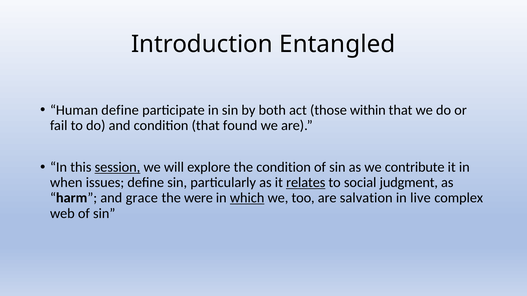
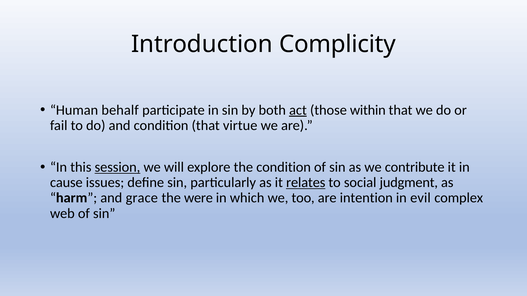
Entangled: Entangled -> Complicity
Human define: define -> behalf
act underline: none -> present
found: found -> virtue
when: when -> cause
which underline: present -> none
salvation: salvation -> intention
live: live -> evil
